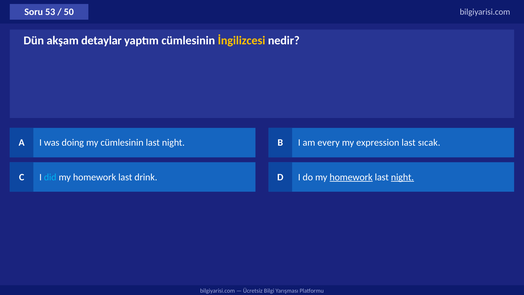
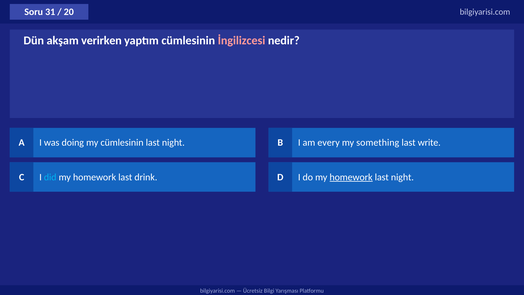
53: 53 -> 31
50: 50 -> 20
detaylar: detaylar -> verirken
İngilizcesi colour: yellow -> pink
expression: expression -> something
sıcak: sıcak -> write
night at (402, 177) underline: present -> none
